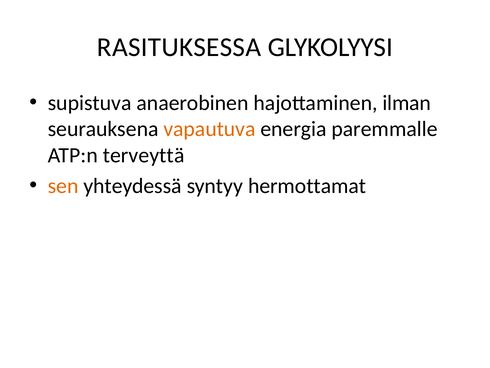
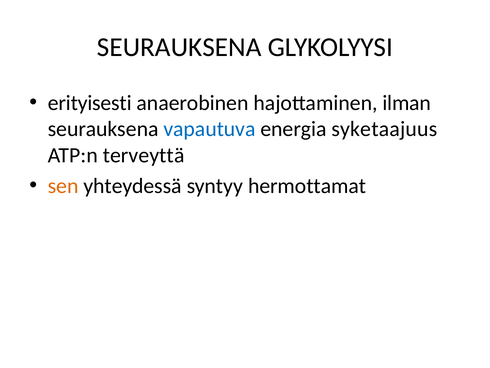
RASITUKSESSA at (179, 47): RASITUKSESSA -> SEURAUKSENA
supistuva: supistuva -> erityisesti
vapautuva colour: orange -> blue
paremmalle: paremmalle -> syketaajuus
